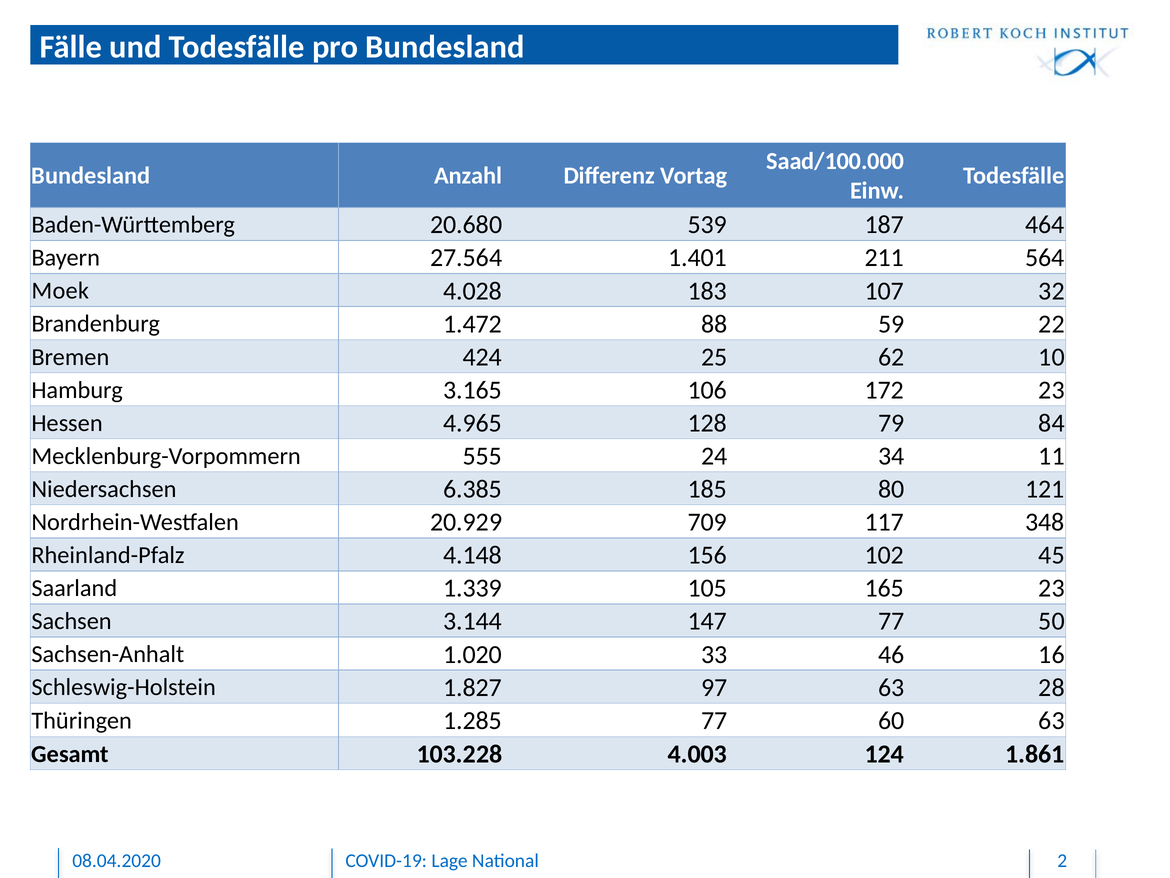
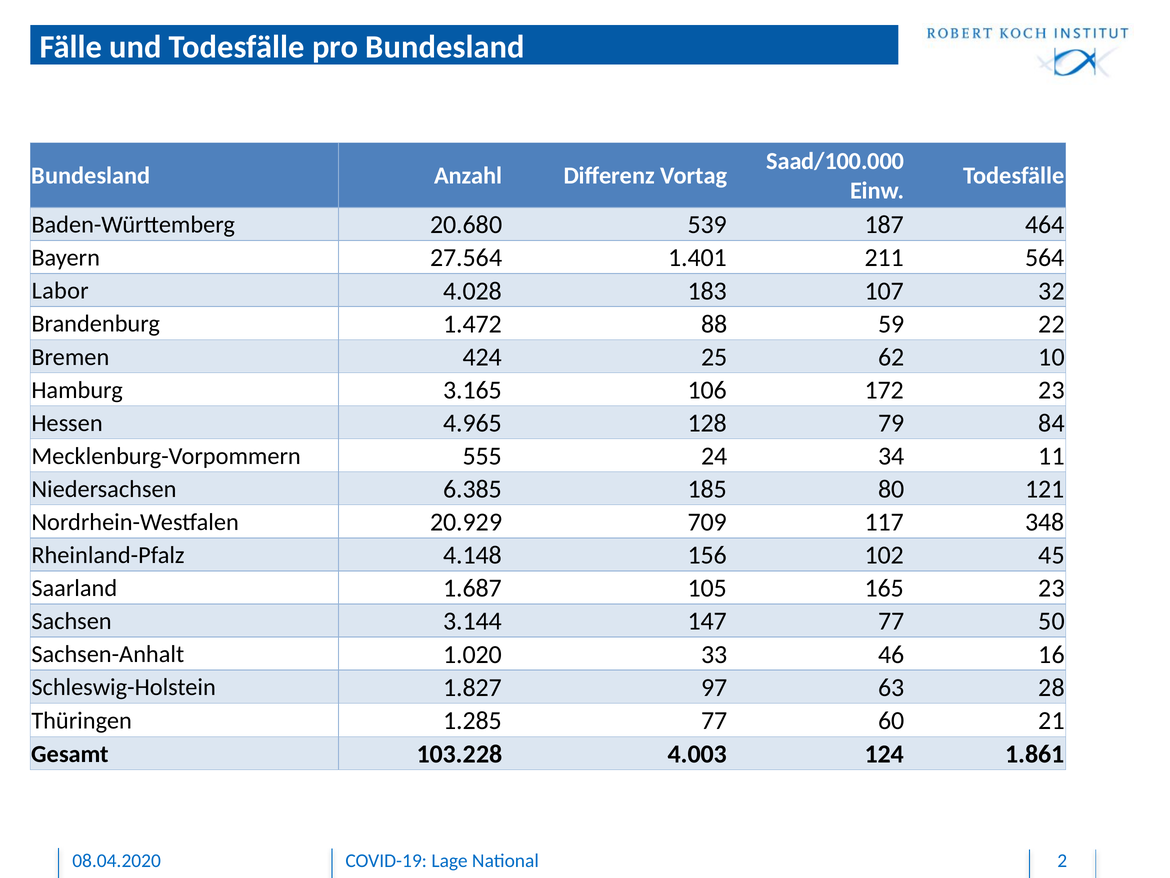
Moek: Moek -> Labor
1.339: 1.339 -> 1.687
60 63: 63 -> 21
